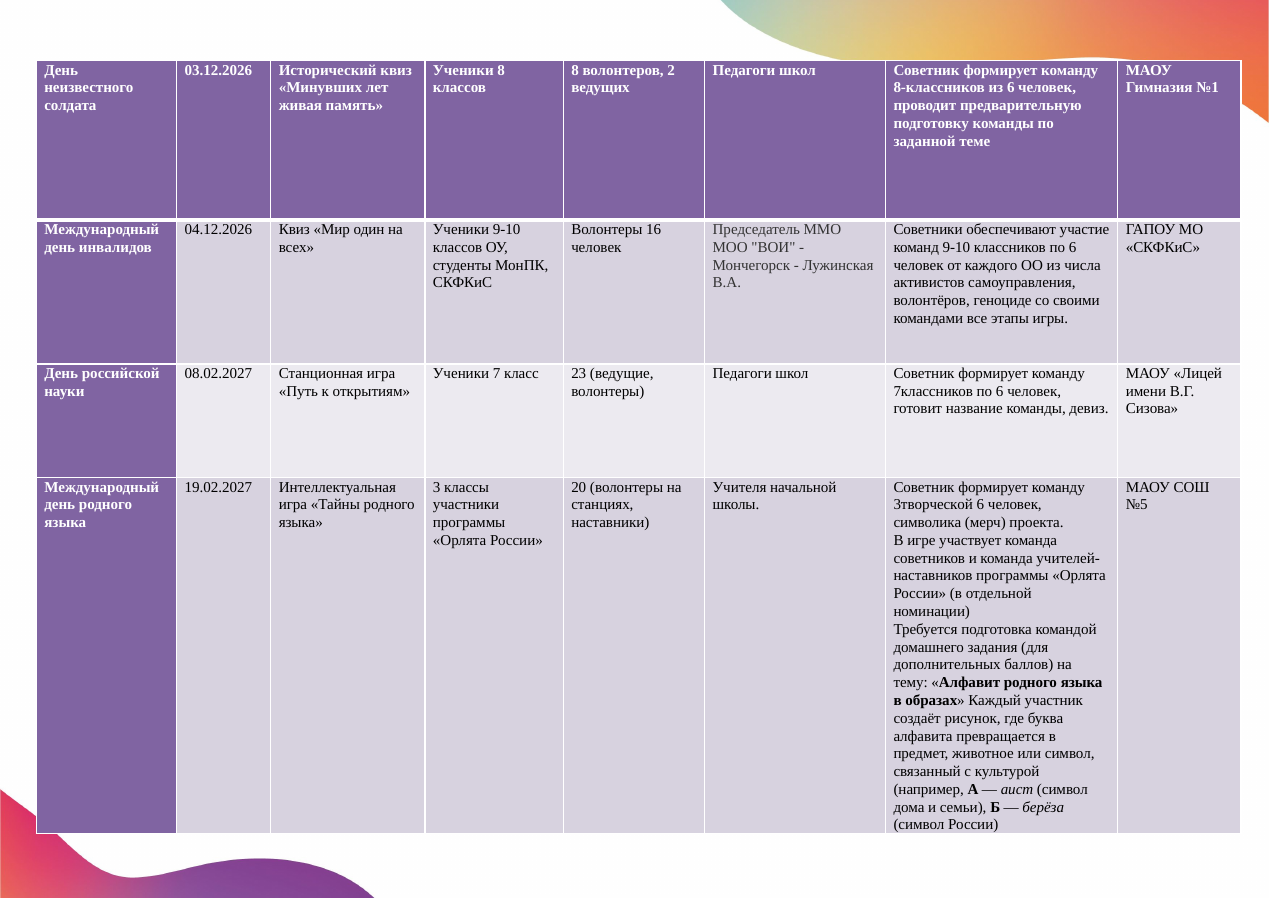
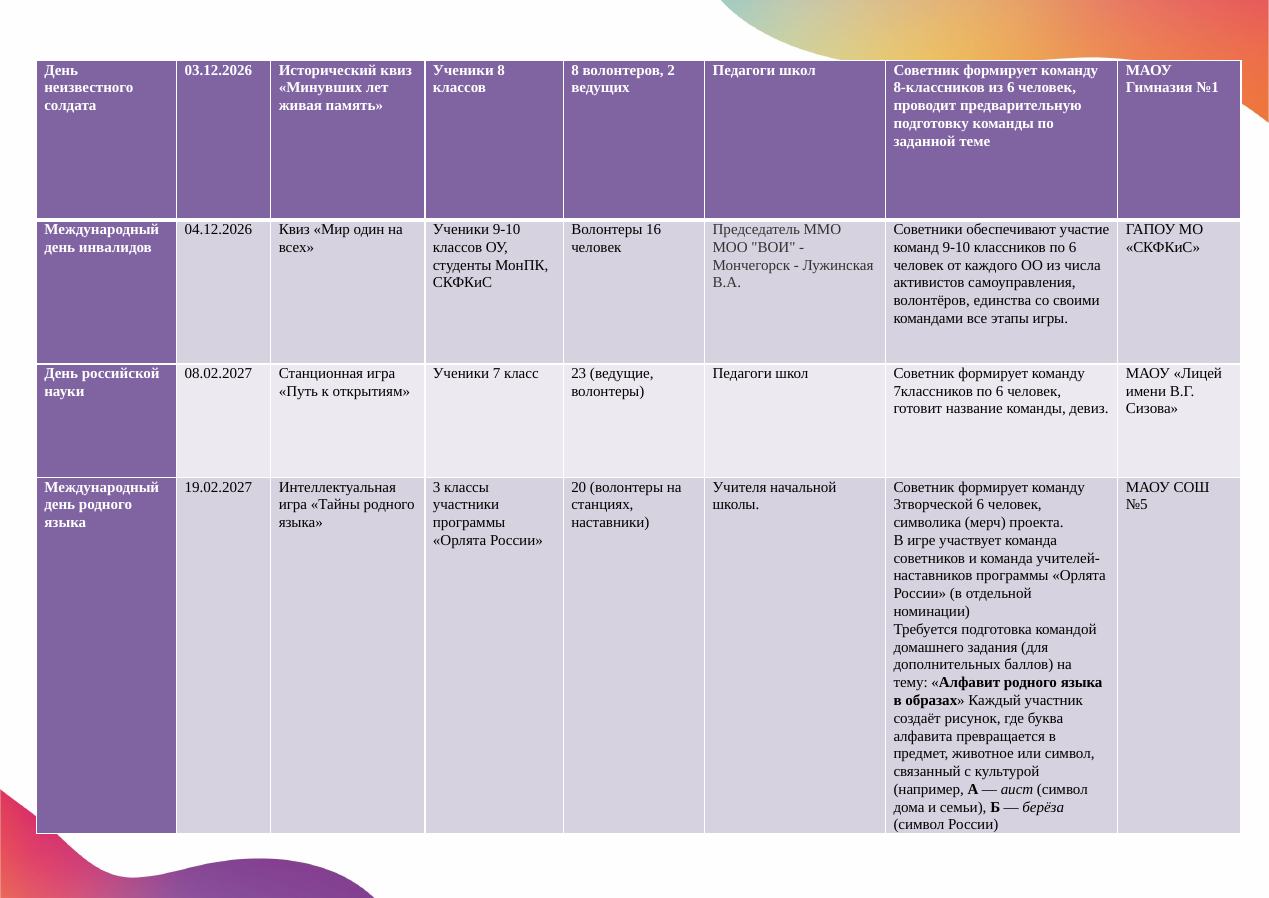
геноциде: геноциде -> единства
